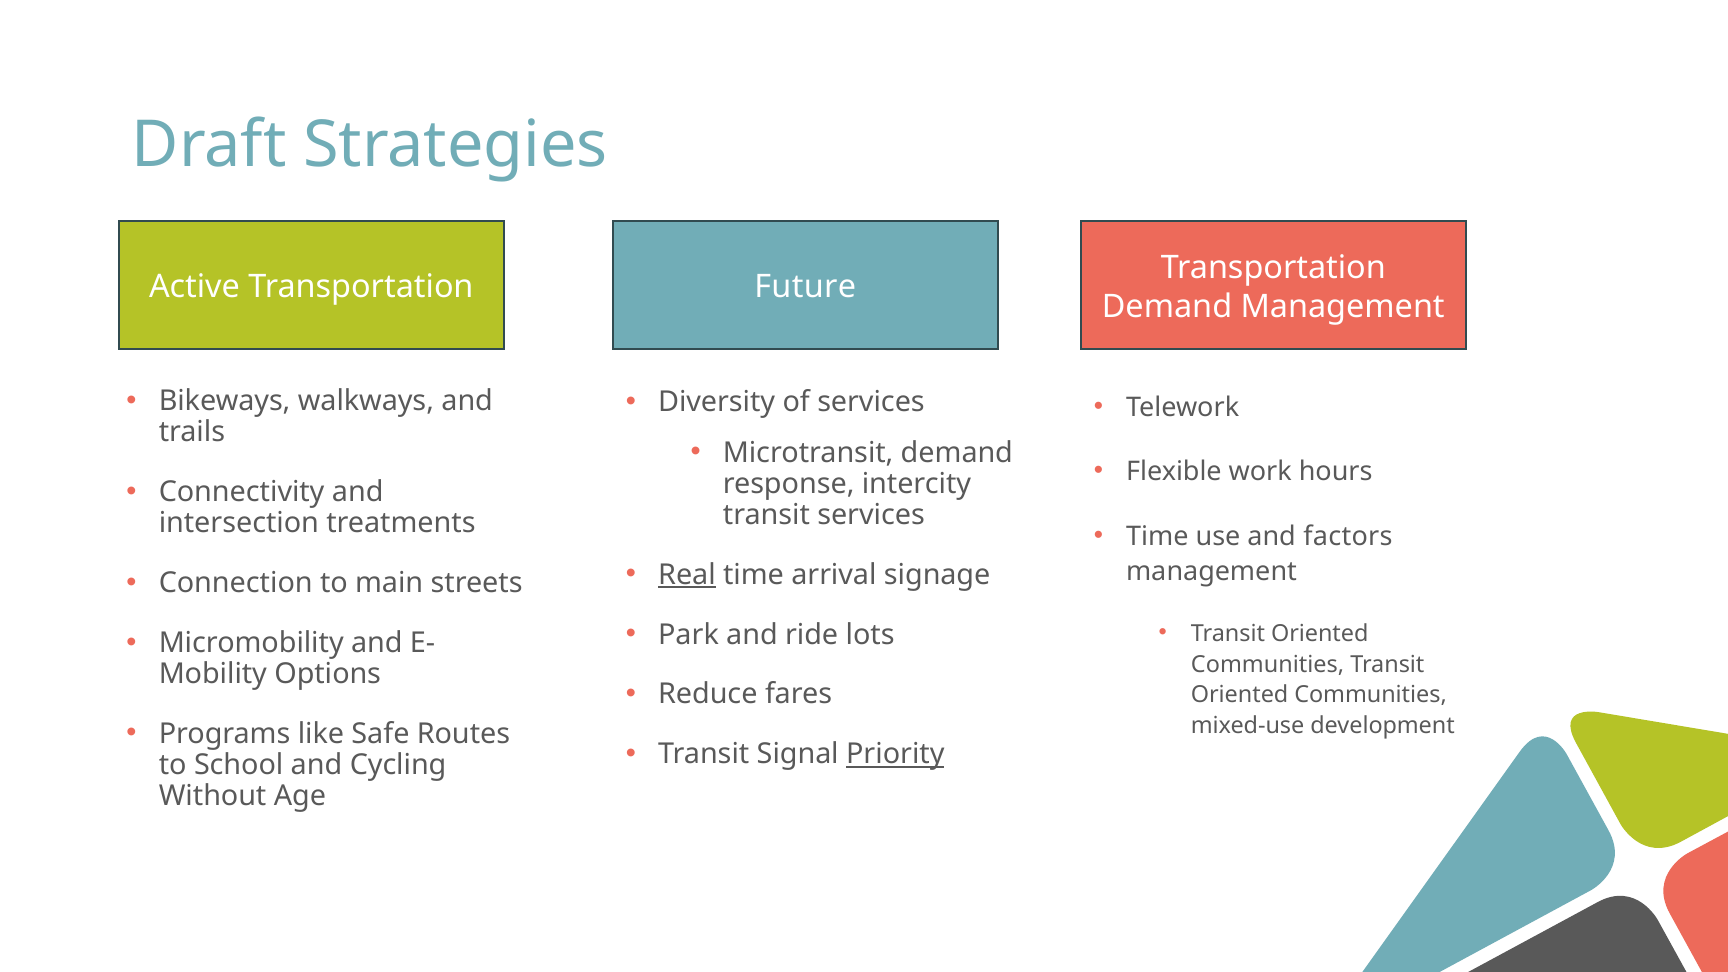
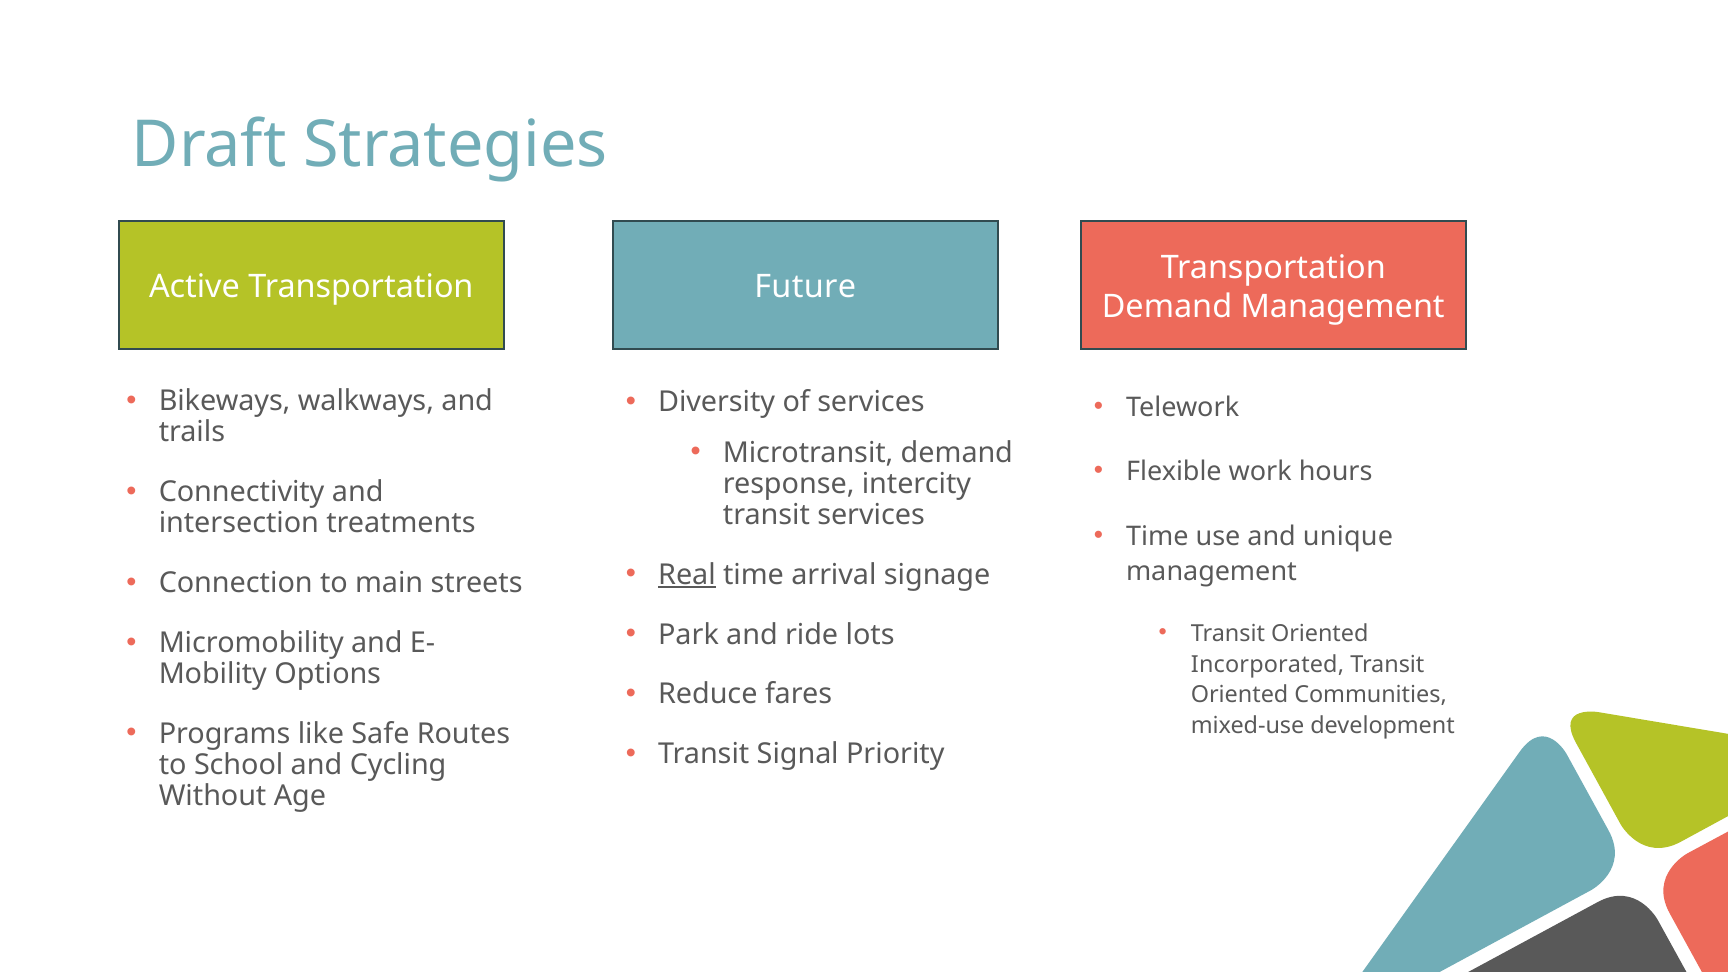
factors: factors -> unique
Communities at (1268, 664): Communities -> Incorporated
Priority underline: present -> none
